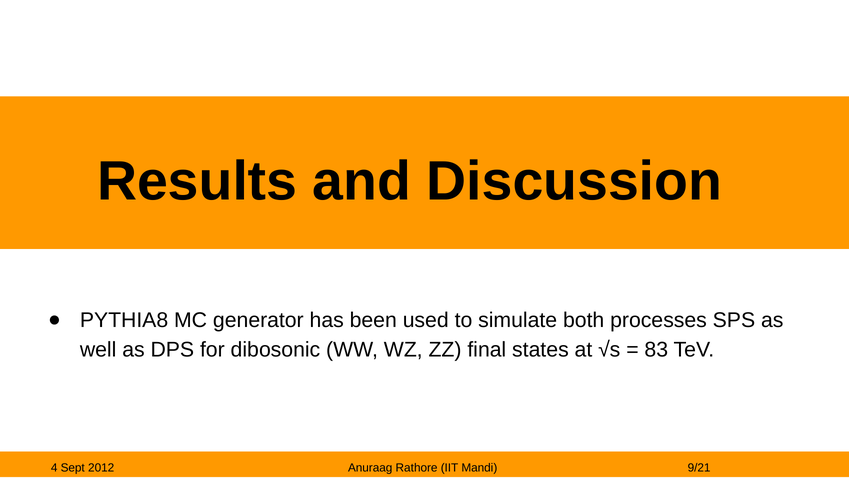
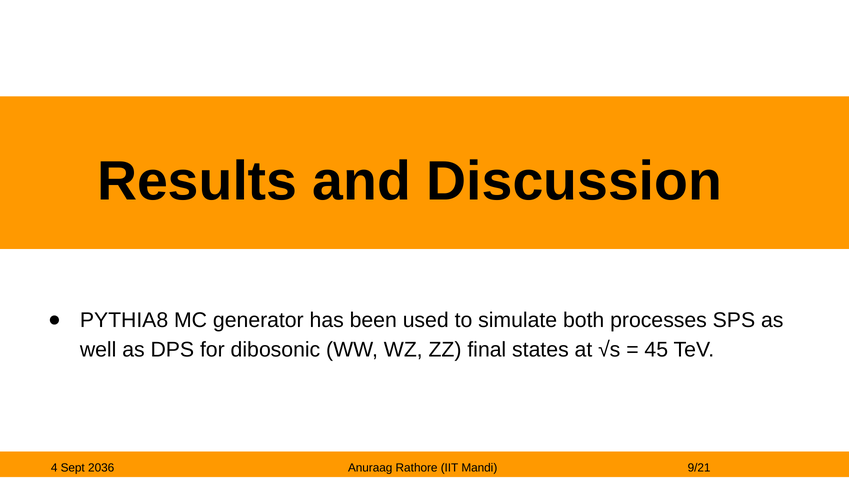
83: 83 -> 45
2012: 2012 -> 2036
